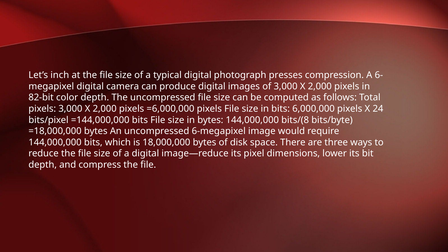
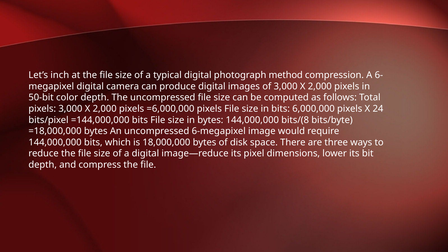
presses: presses -> method
82-bit: 82-bit -> 50-bit
